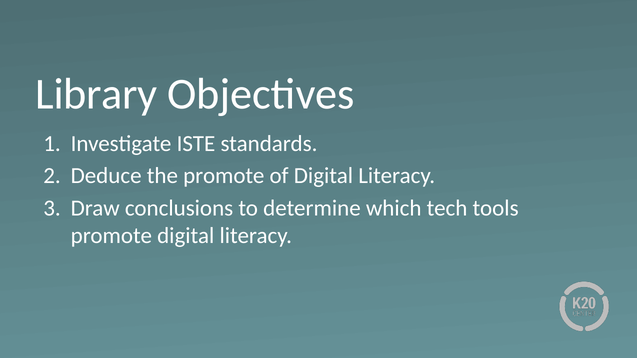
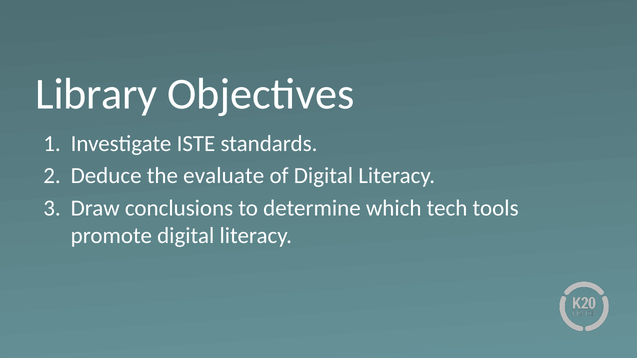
the promote: promote -> evaluate
